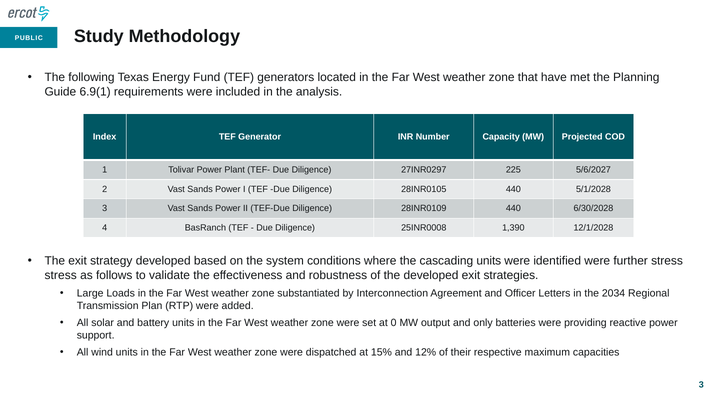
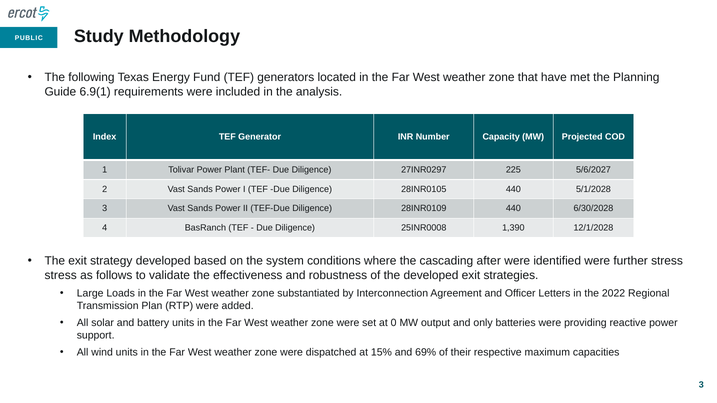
cascading units: units -> after
2034: 2034 -> 2022
12%: 12% -> 69%
